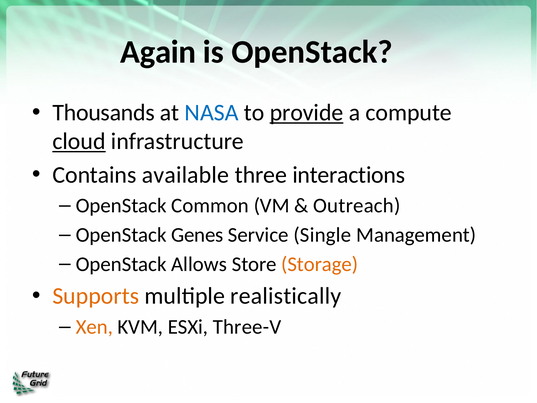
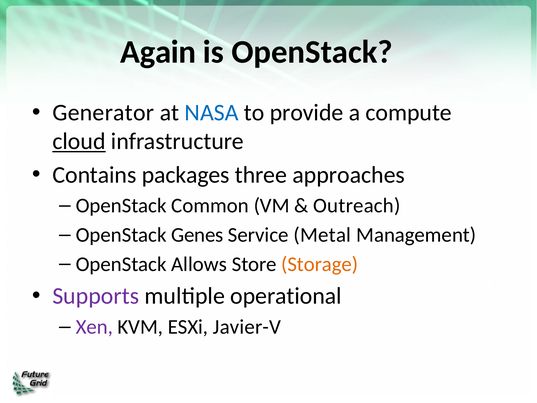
Thousands: Thousands -> Generator
provide underline: present -> none
available: available -> packages
interactions: interactions -> approaches
Single: Single -> Metal
Supports colour: orange -> purple
realistically: realistically -> operational
Xen colour: orange -> purple
Three-V: Three-V -> Javier-V
